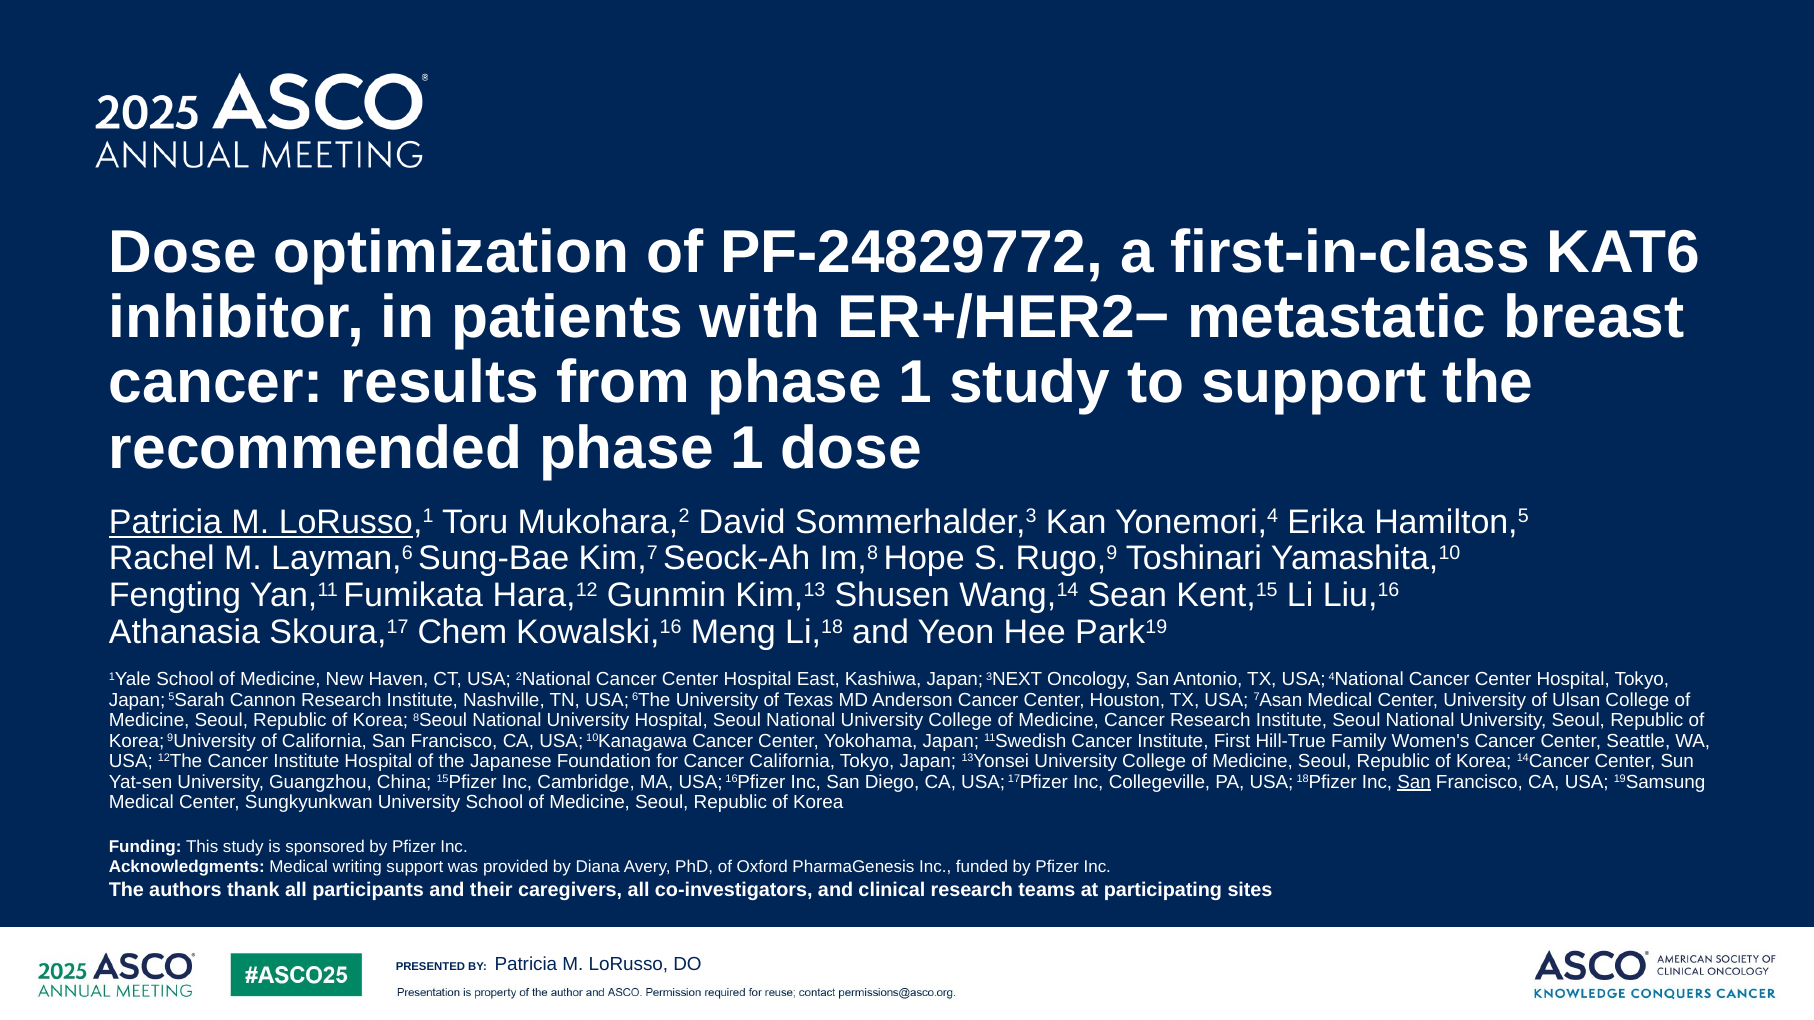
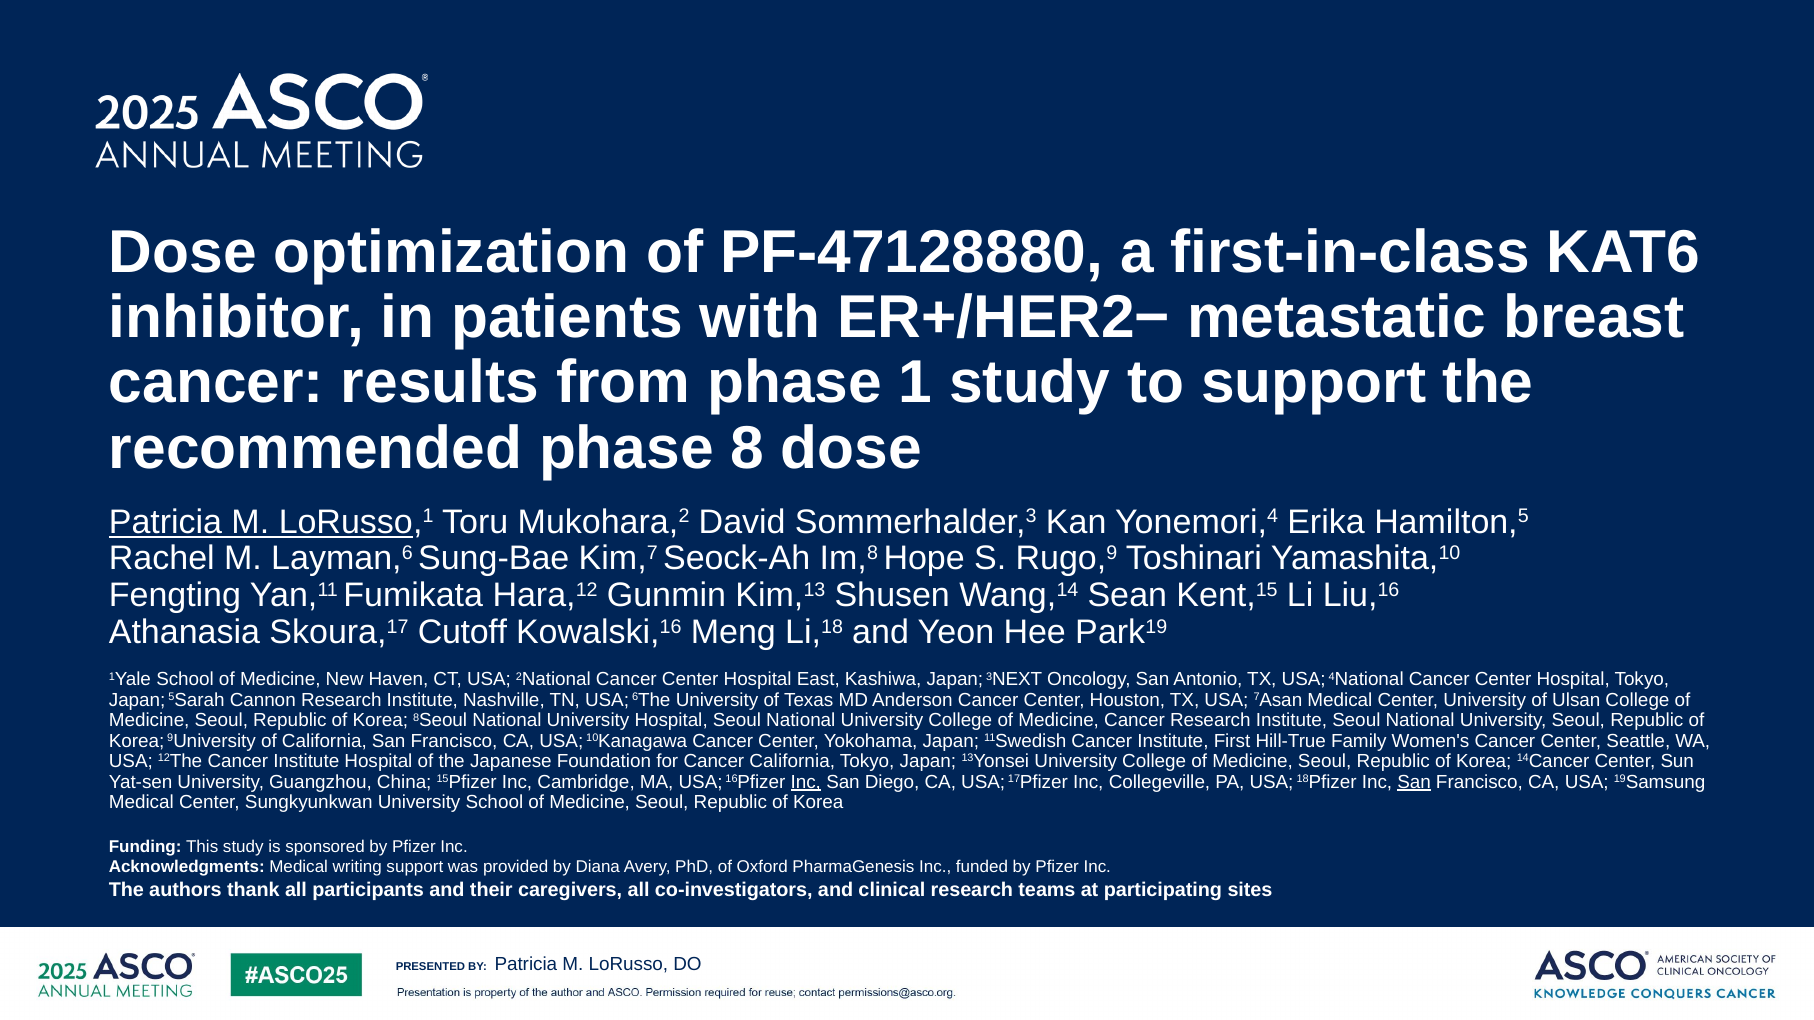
PF-24829772: PF-24829772 -> PF-47128880
recommended phase 1: 1 -> 8
Chem: Chem -> Cutoff
Inc at (806, 782) underline: none -> present
